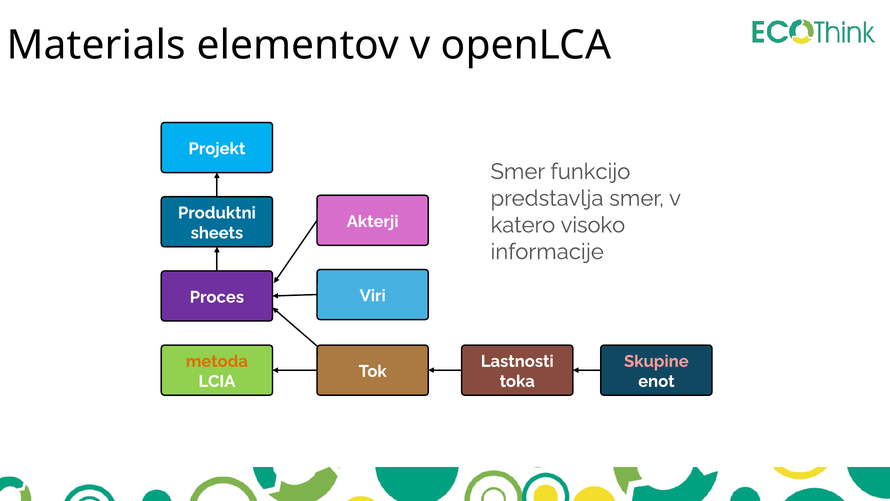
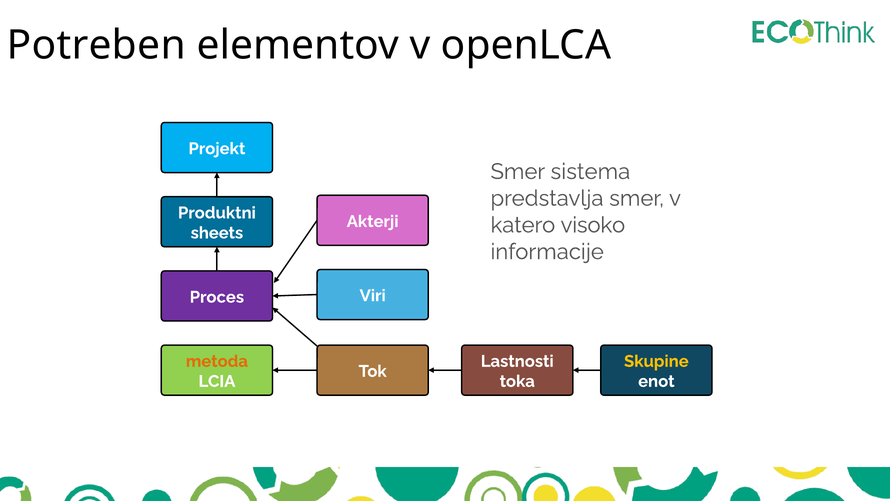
Materials: Materials -> Potreben
funkcijo: funkcijo -> sistema
Skupine colour: pink -> yellow
